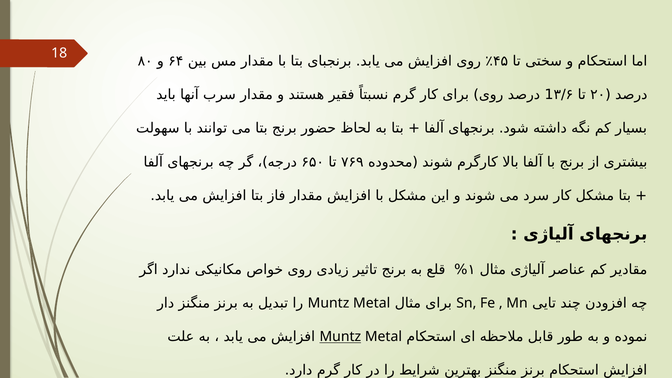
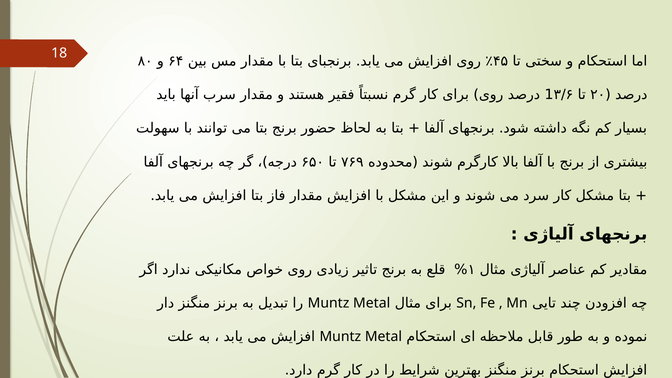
Muntz at (340, 337) underline: present -> none
